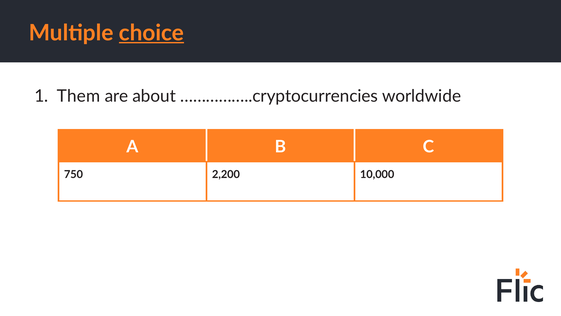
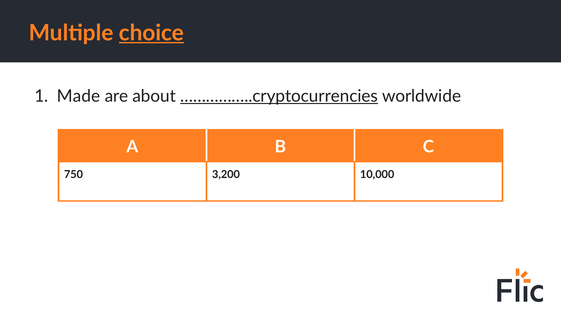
Them: Them -> Made
……………..cryptocurrencies underline: none -> present
2,200: 2,200 -> 3,200
